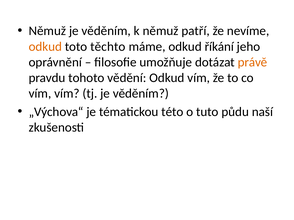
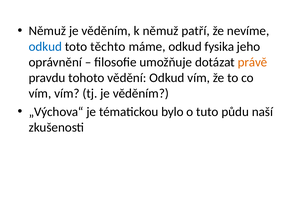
odkud at (45, 47) colour: orange -> blue
říkání: říkání -> fysika
této: této -> bylo
